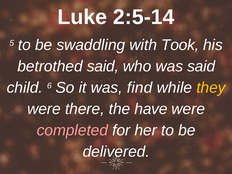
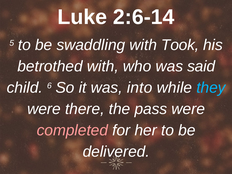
2:5-14: 2:5-14 -> 2:6-14
betrothed said: said -> with
find: find -> into
they colour: yellow -> light blue
have: have -> pass
